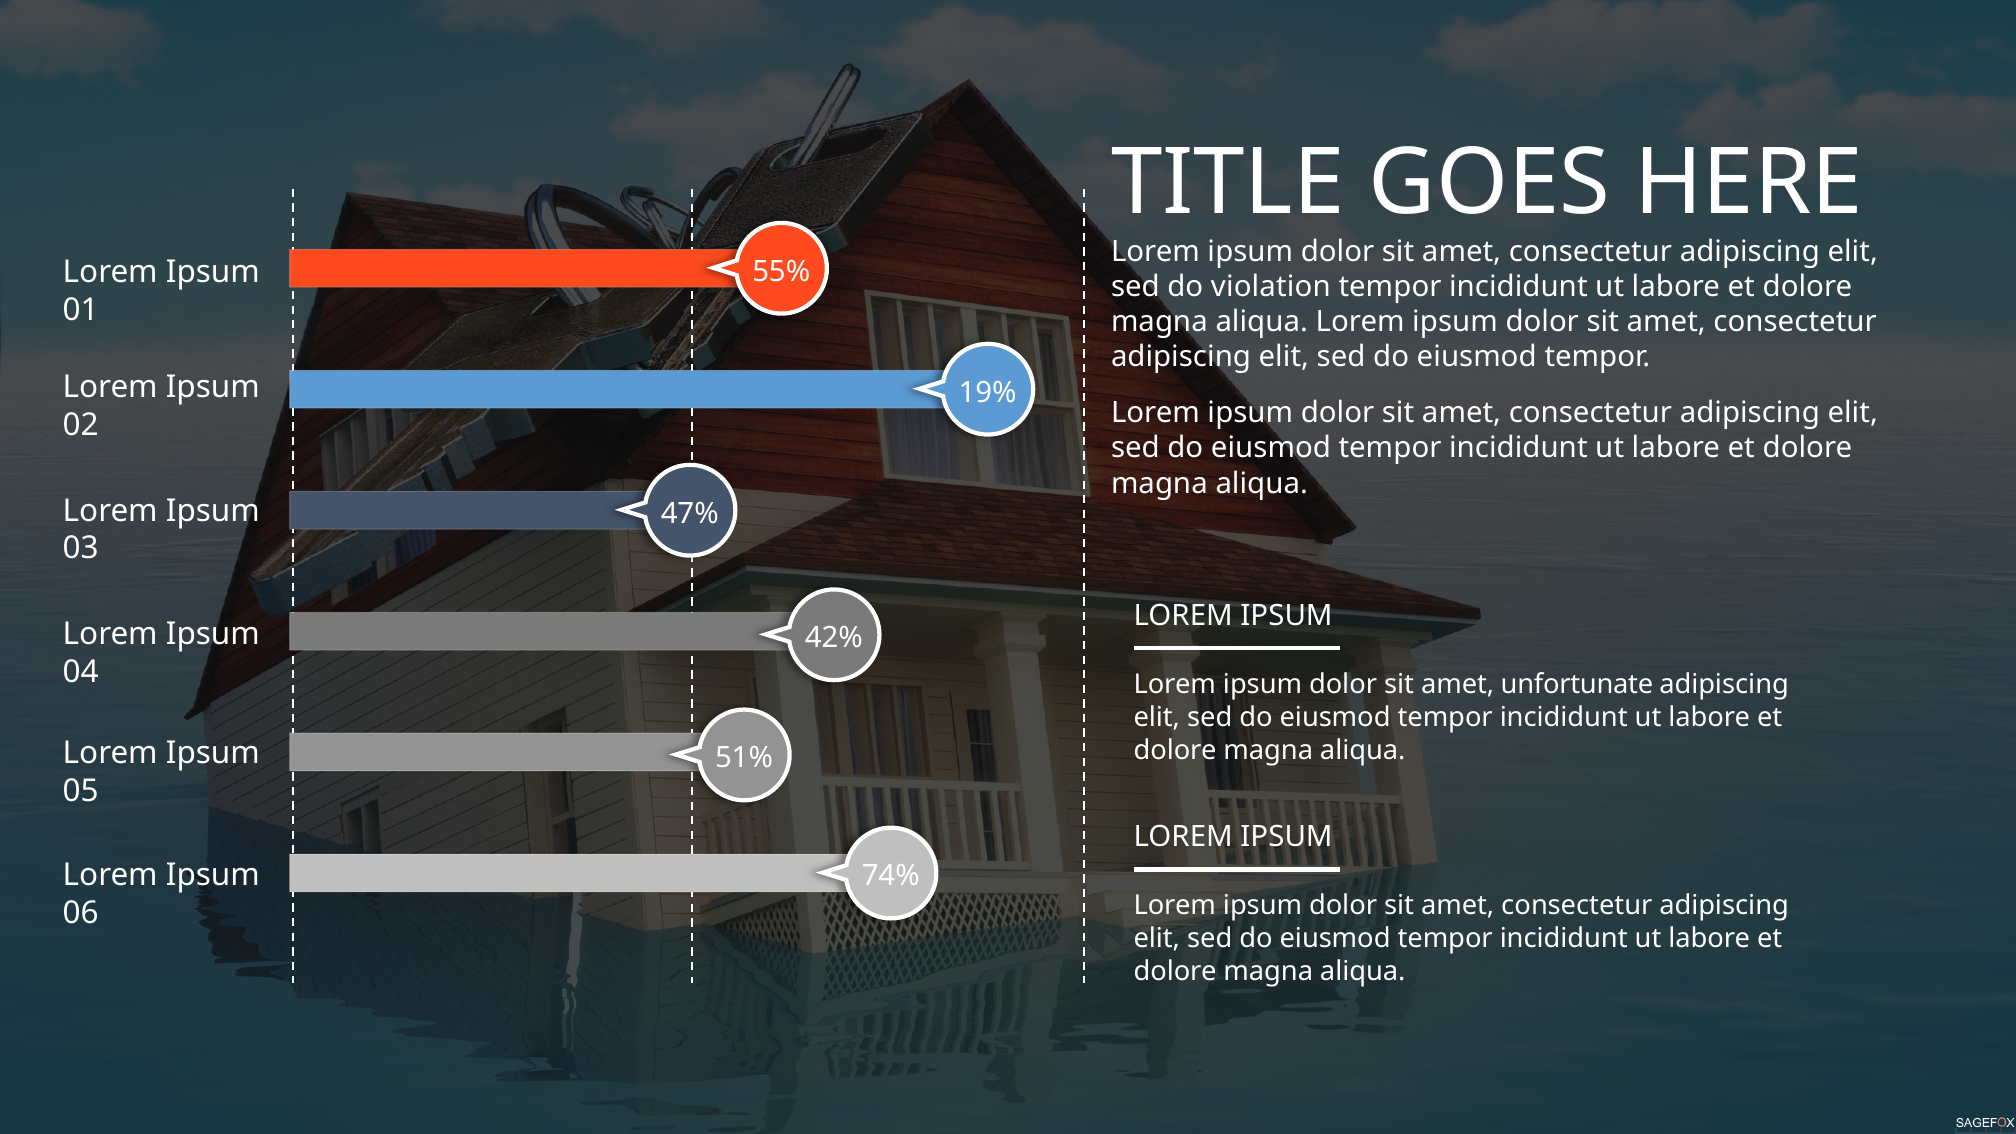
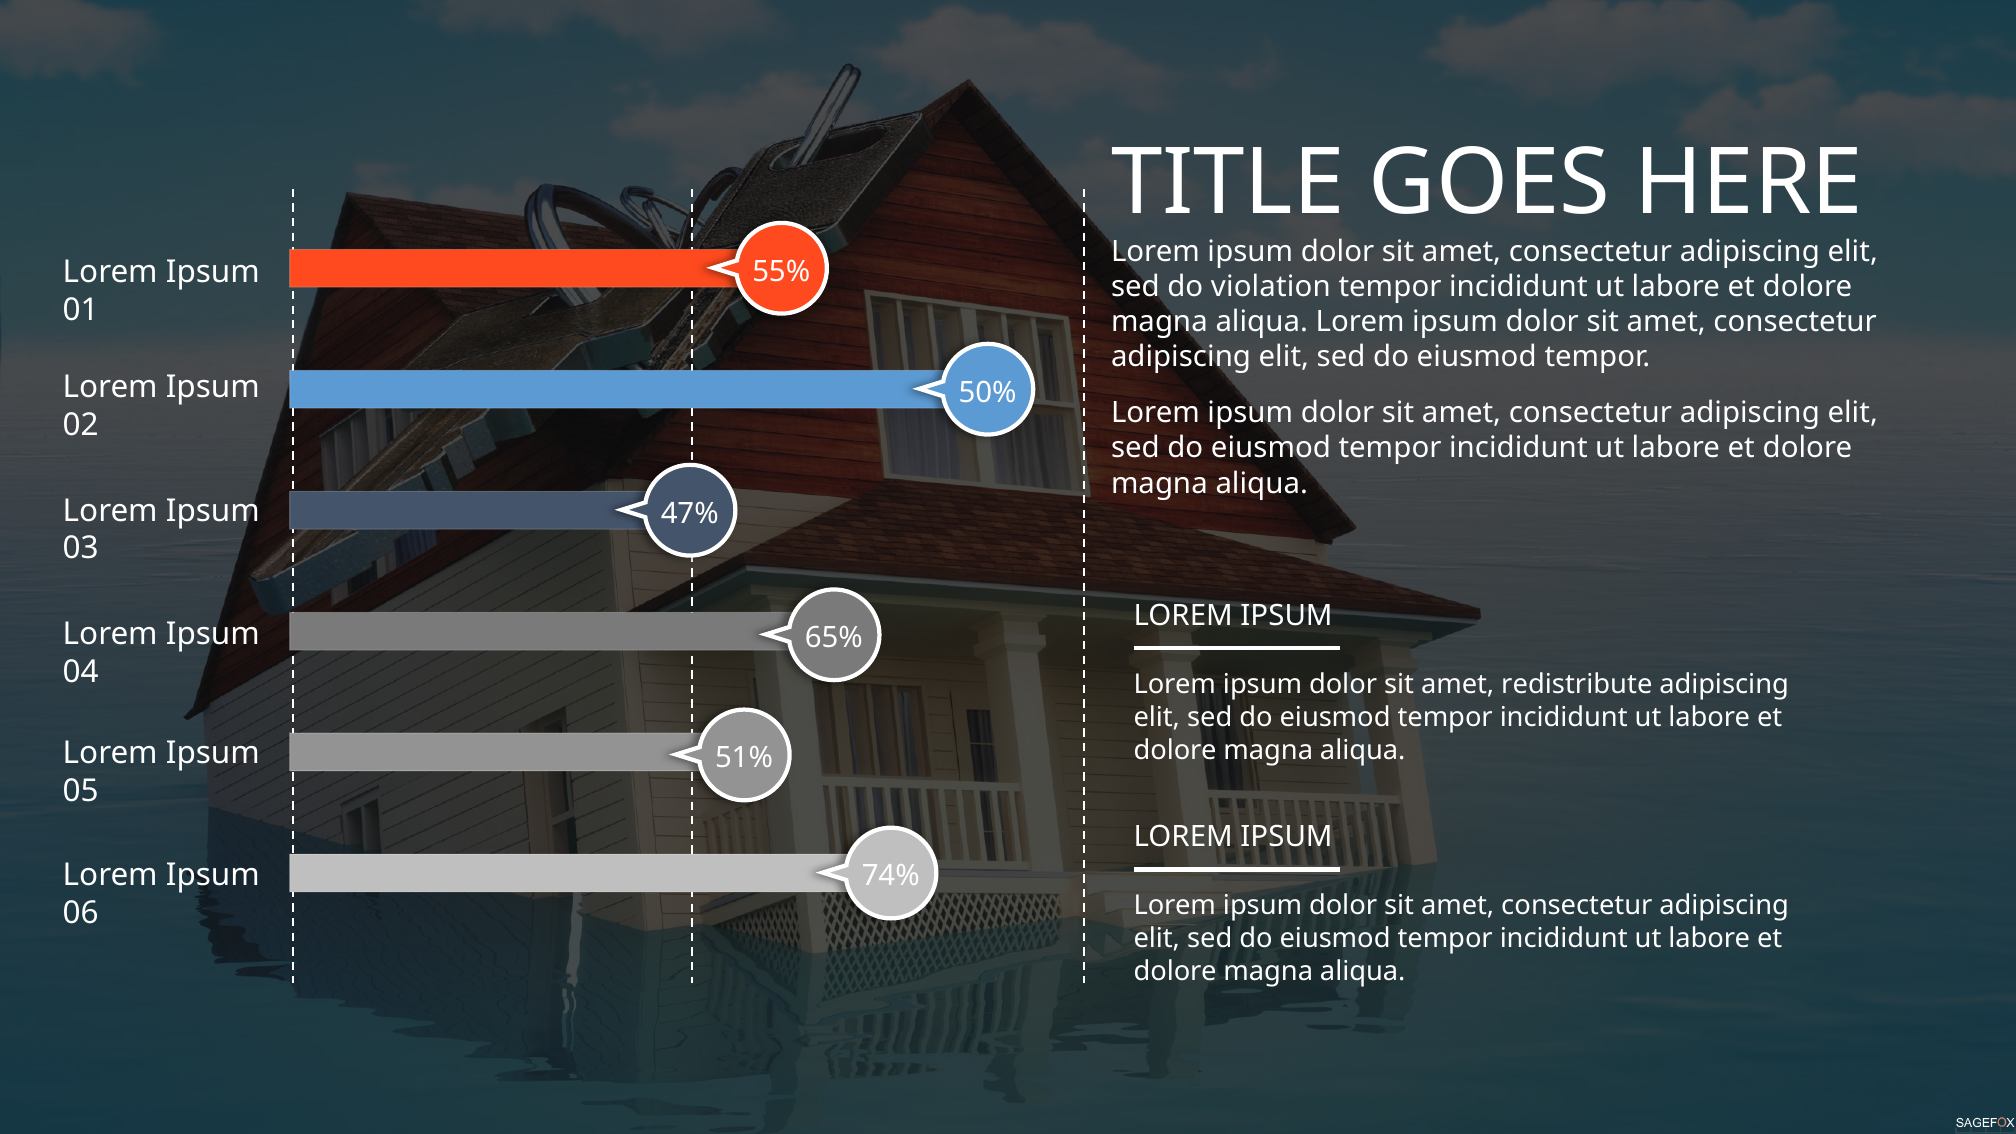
19%: 19% -> 50%
42%: 42% -> 65%
unfortunate: unfortunate -> redistribute
